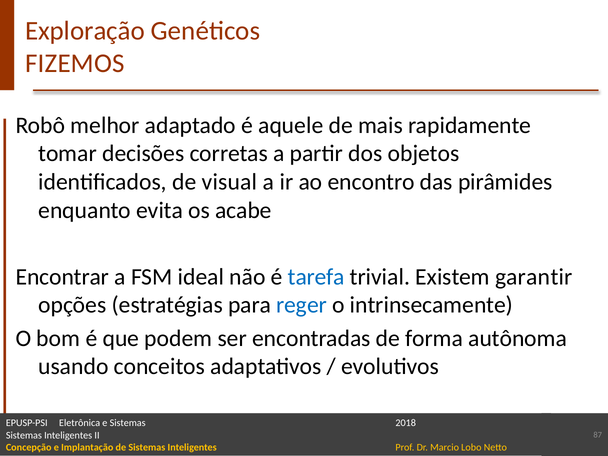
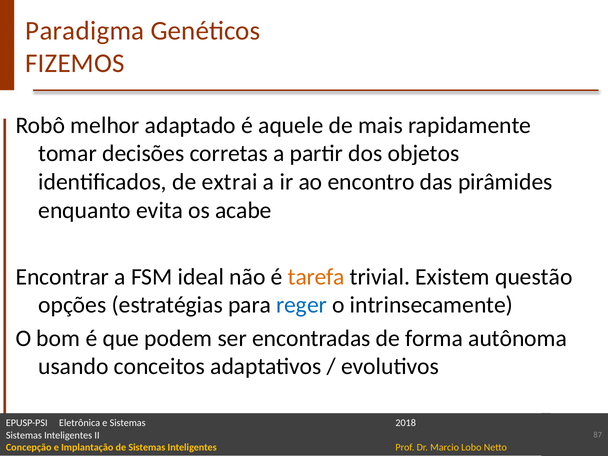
Exploração: Exploração -> Paradigma
visual: visual -> extrai
tarefa colour: blue -> orange
garantir: garantir -> questão
